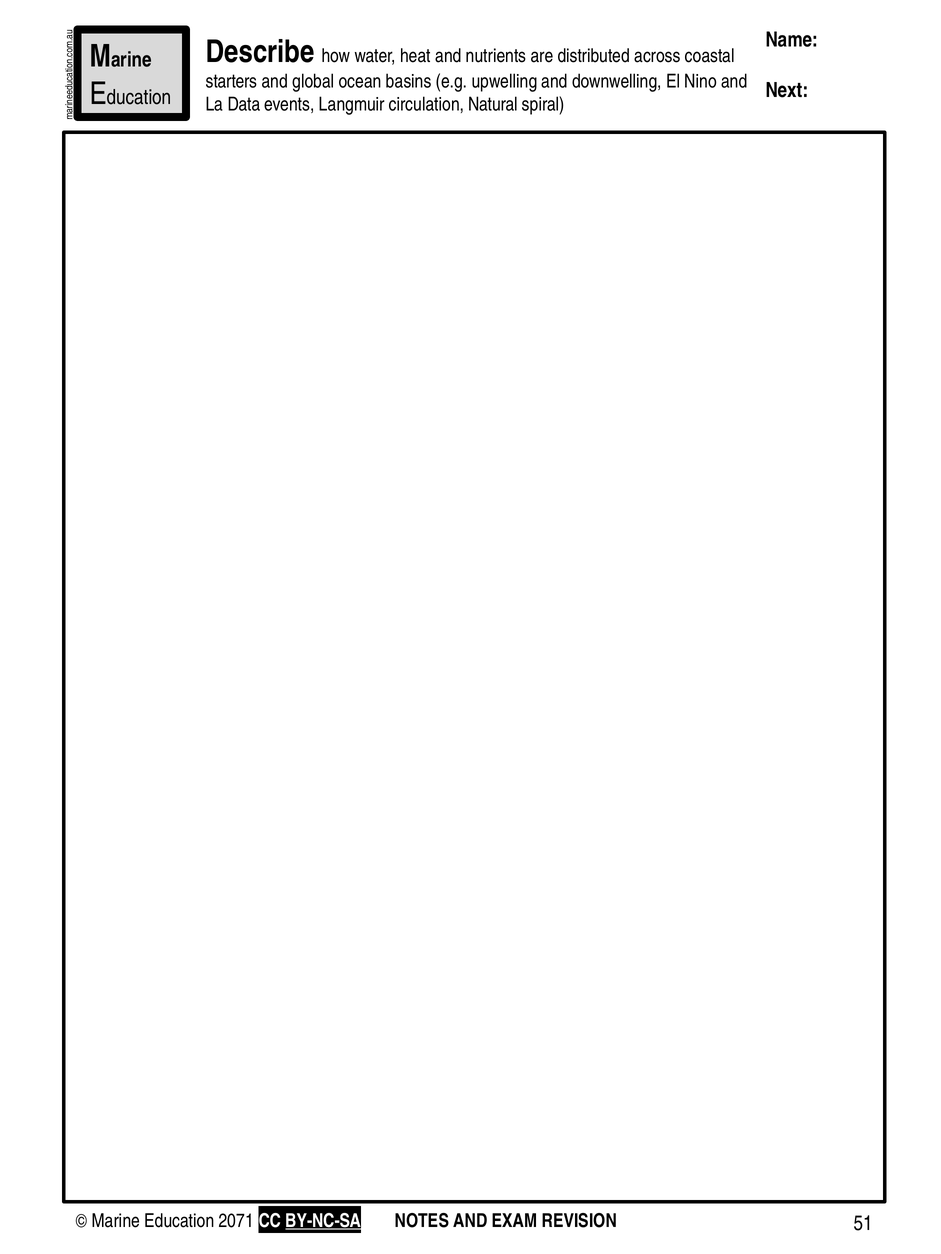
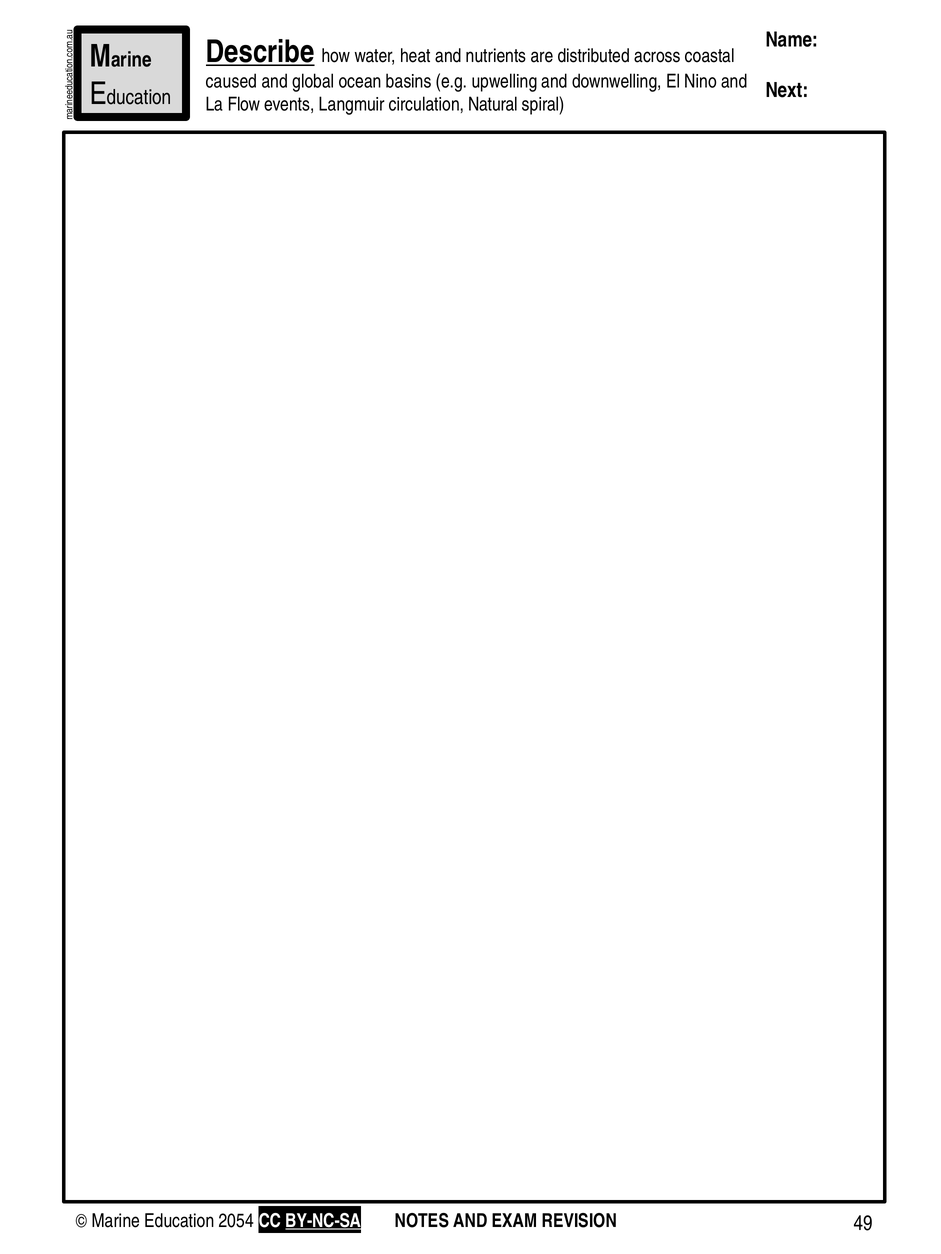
Describe underline: none -> present
starters: starters -> caused
Data: Data -> Flow
2071: 2071 -> 2054
51: 51 -> 49
